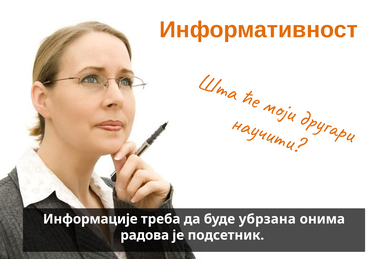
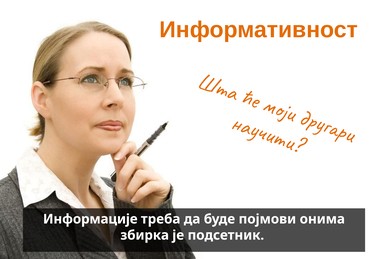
убрзана: убрзана -> појмови
радова: радова -> збирка
